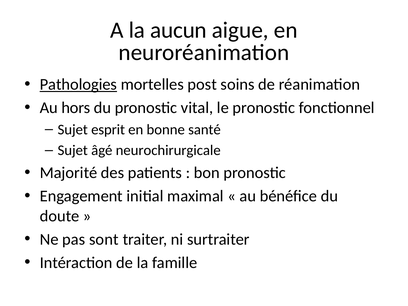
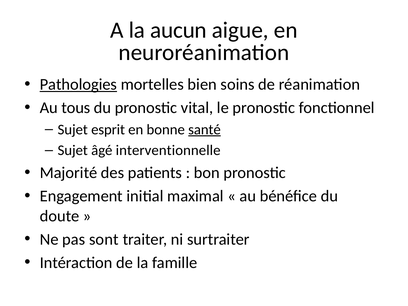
post: post -> bien
hors: hors -> tous
santé underline: none -> present
neurochirurgicale: neurochirurgicale -> interventionnelle
